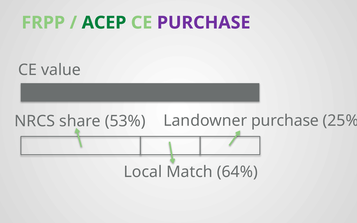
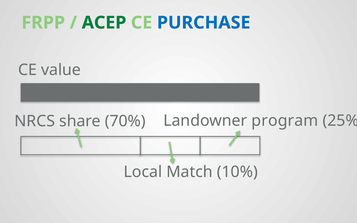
PURCHASE at (204, 23) colour: purple -> blue
Landowner purchase: purchase -> program
53%: 53% -> 70%
64%: 64% -> 10%
